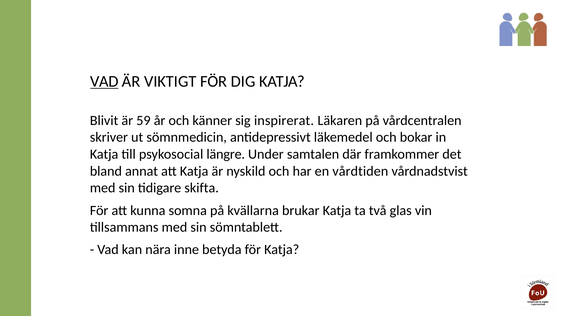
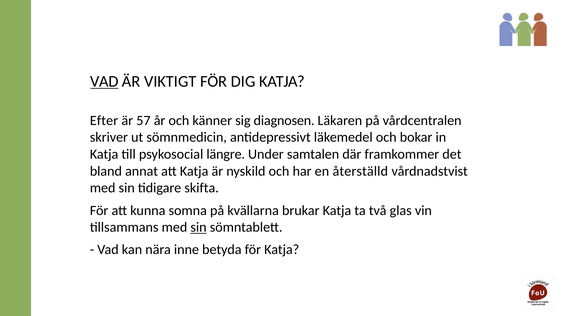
Blivit: Blivit -> Efter
59: 59 -> 57
inspirerat: inspirerat -> diagnosen
vårdtiden: vårdtiden -> återställd
sin at (199, 228) underline: none -> present
